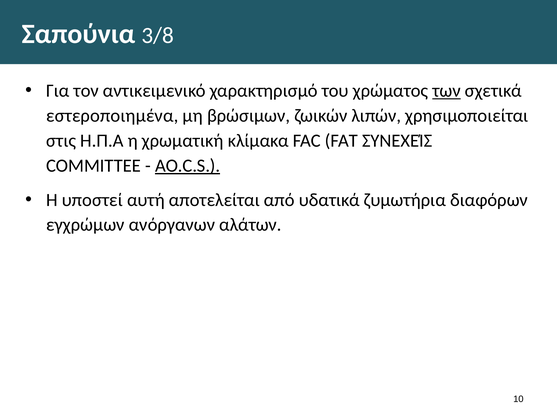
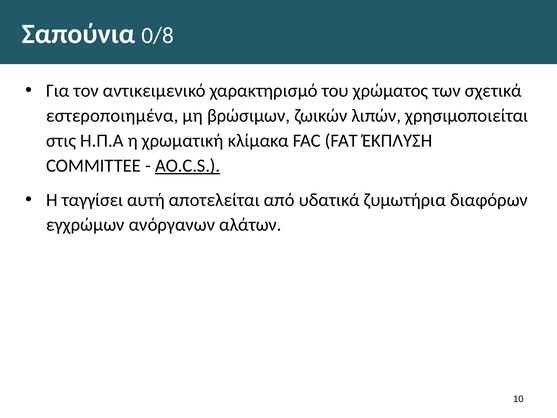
3/8: 3/8 -> 0/8
των underline: present -> none
ΣΥΝΕΧΕΊΣ: ΣΥΝΕΧΕΊΣ -> ΈΚΠΛΥΣΗ
υποστεί: υποστεί -> ταγγίσει
